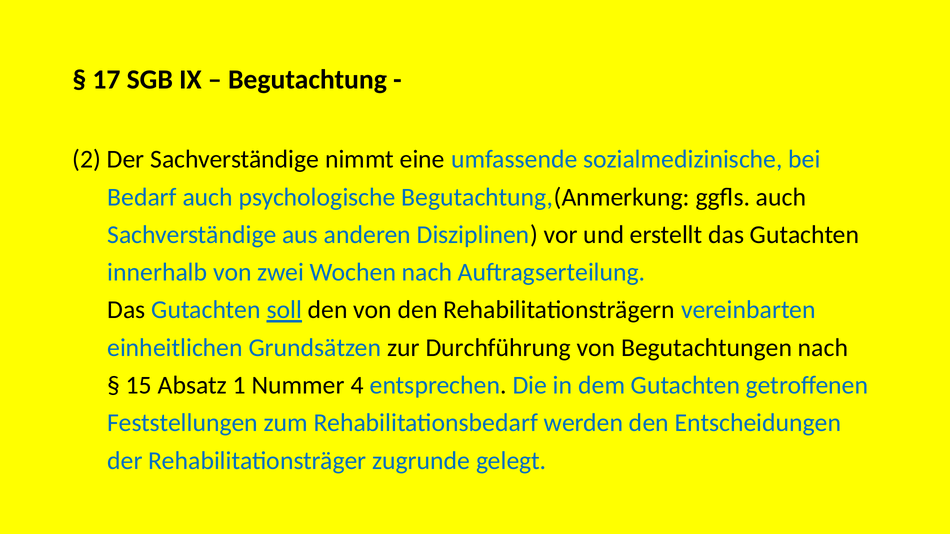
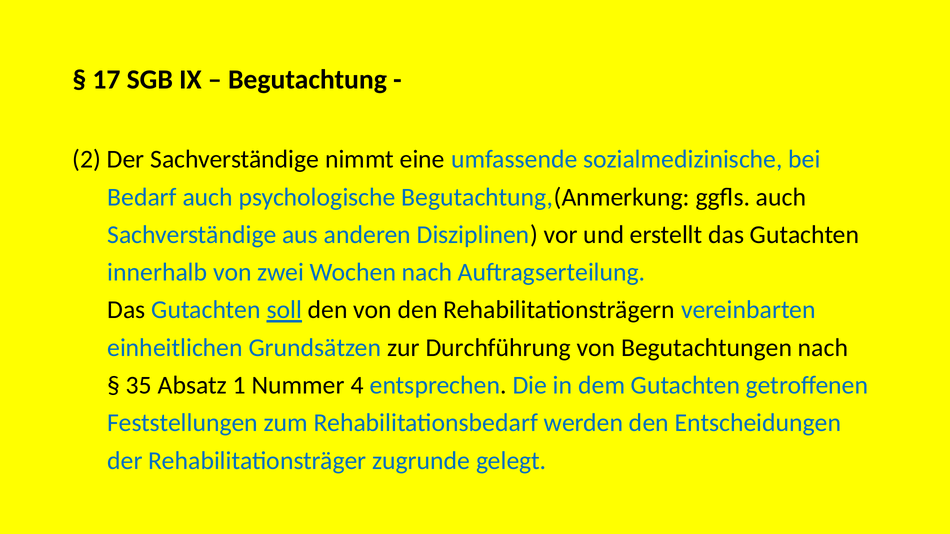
15: 15 -> 35
